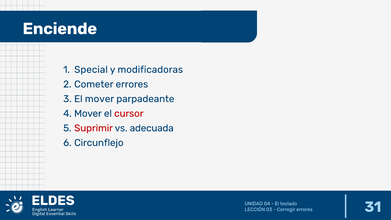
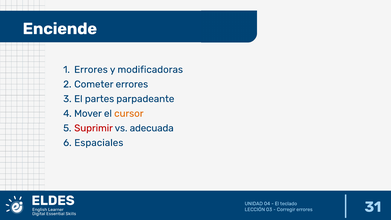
Special at (91, 70): Special -> Errores
El mover: mover -> partes
cursor colour: red -> orange
Circunflejo: Circunflejo -> Espaciales
